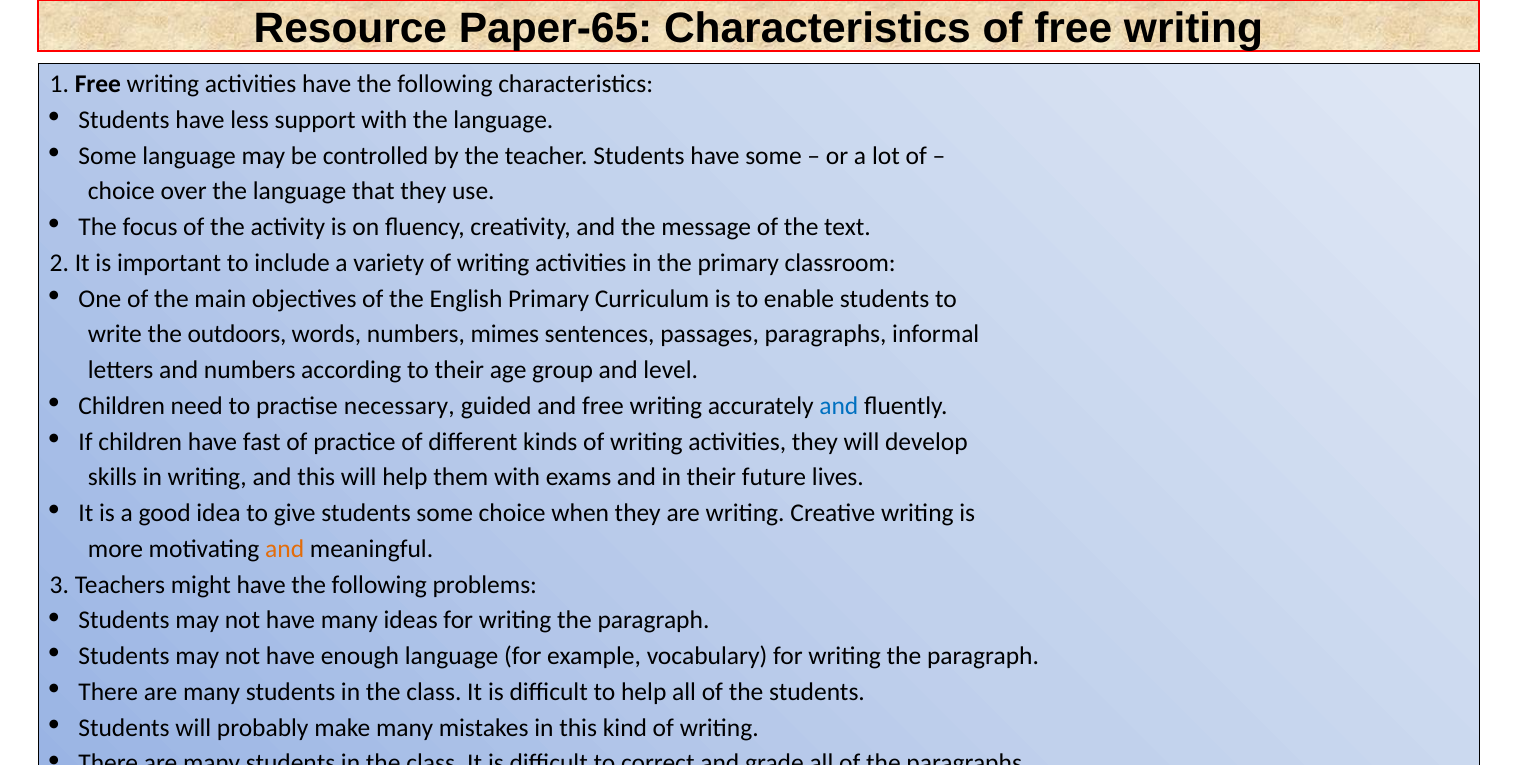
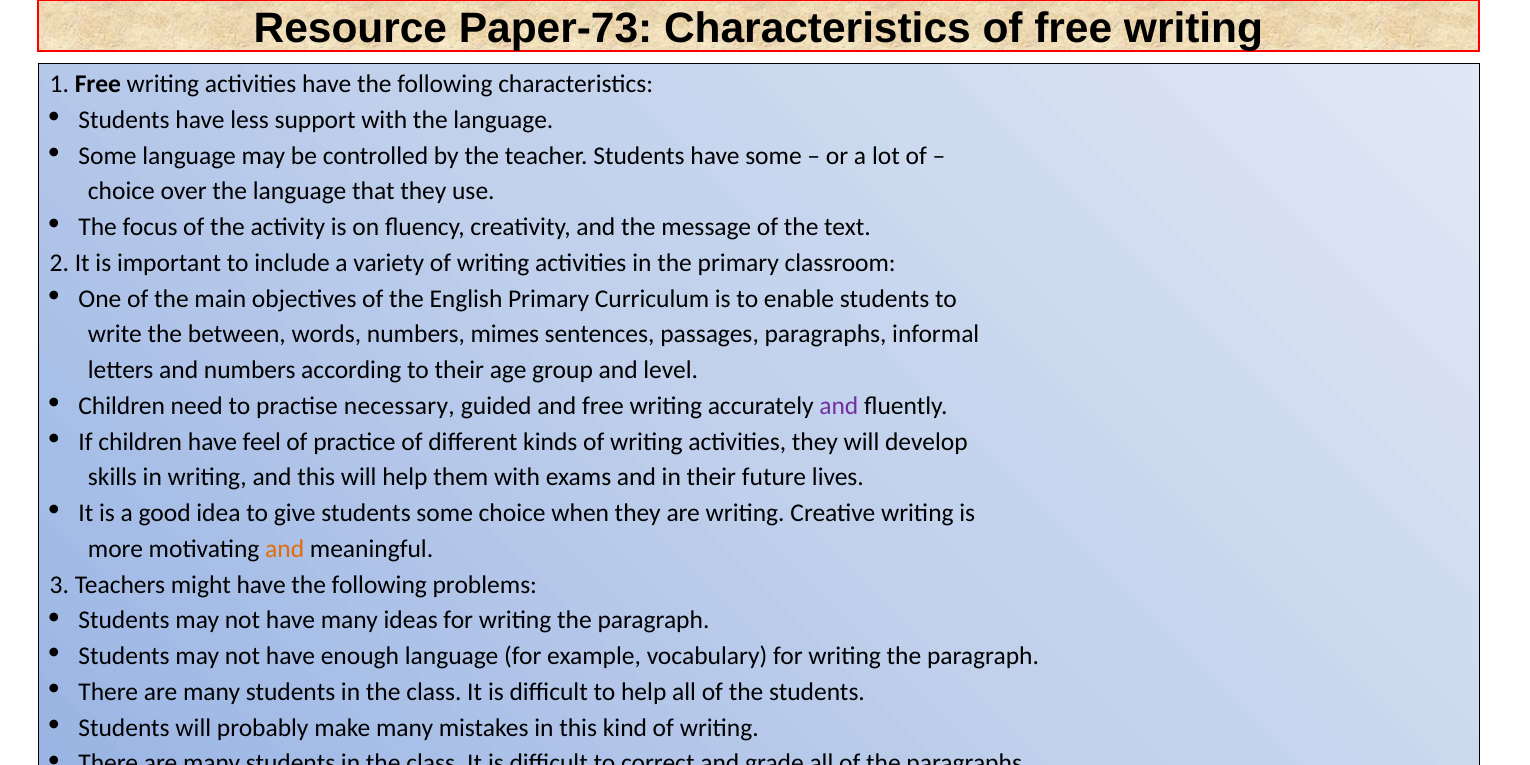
Paper-65: Paper-65 -> Paper-73
outdoors: outdoors -> between
and at (839, 406) colour: blue -> purple
fast: fast -> feel
